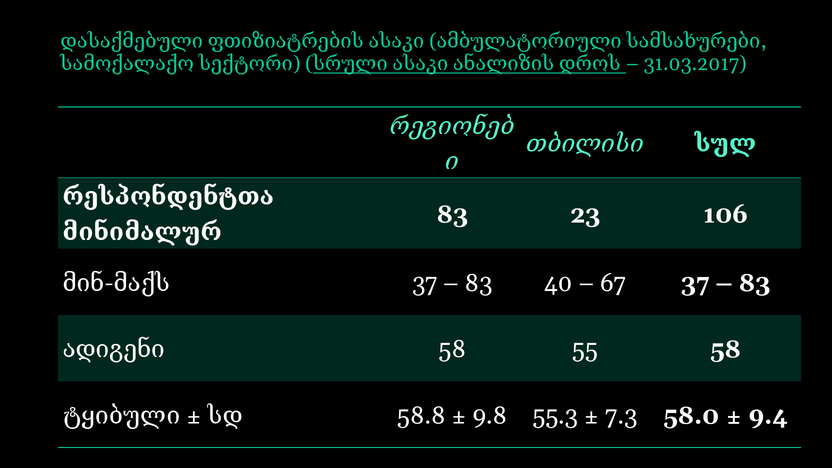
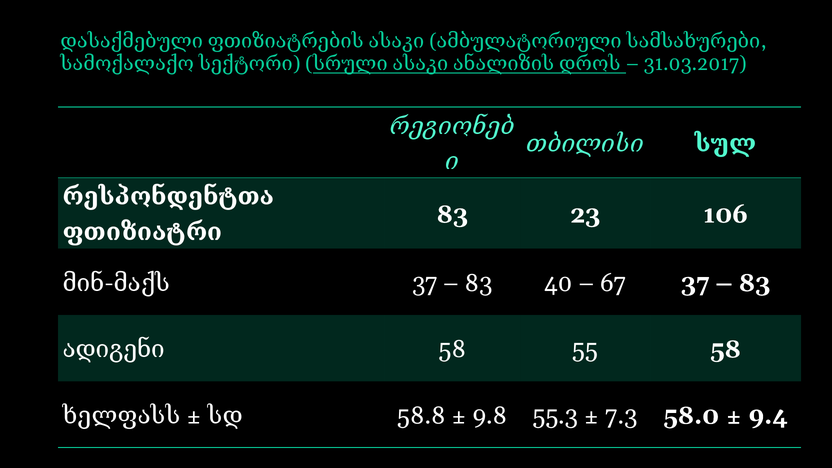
მინიმალურ: მინიმალურ -> ფთიზიატრი
ტყიბული: ტყიბული -> ხელფასს
